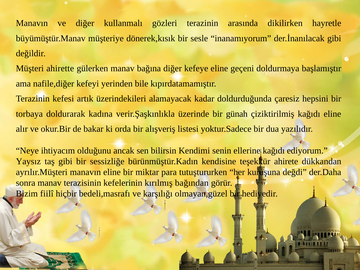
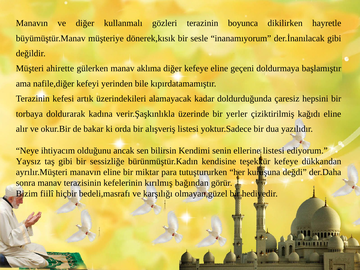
arasında: arasında -> boyunca
bağına: bağına -> aklıma
günah: günah -> yerler
ellerine kağıdı: kağıdı -> listesi
teşekkür ahirete: ahirete -> kefeye
